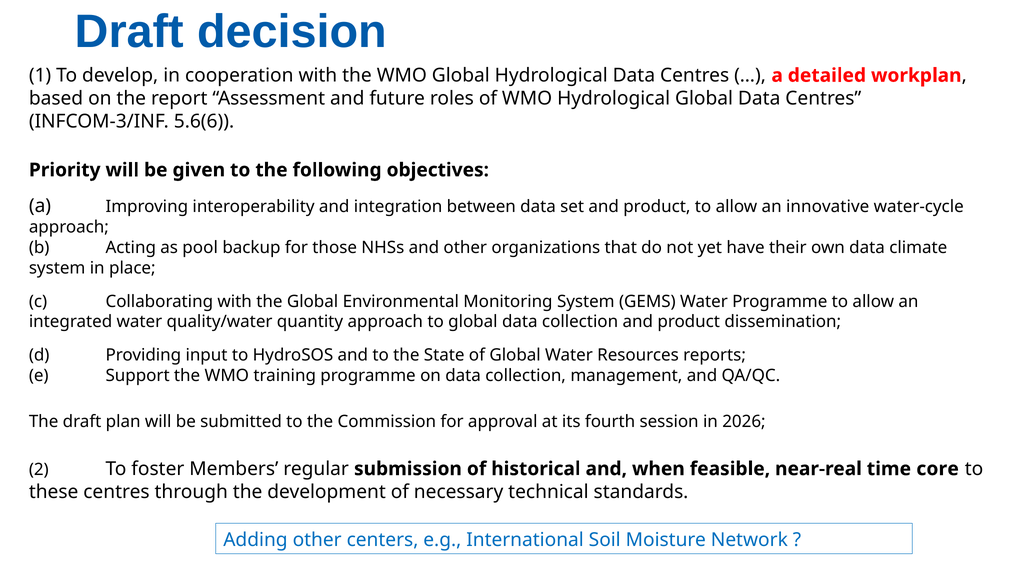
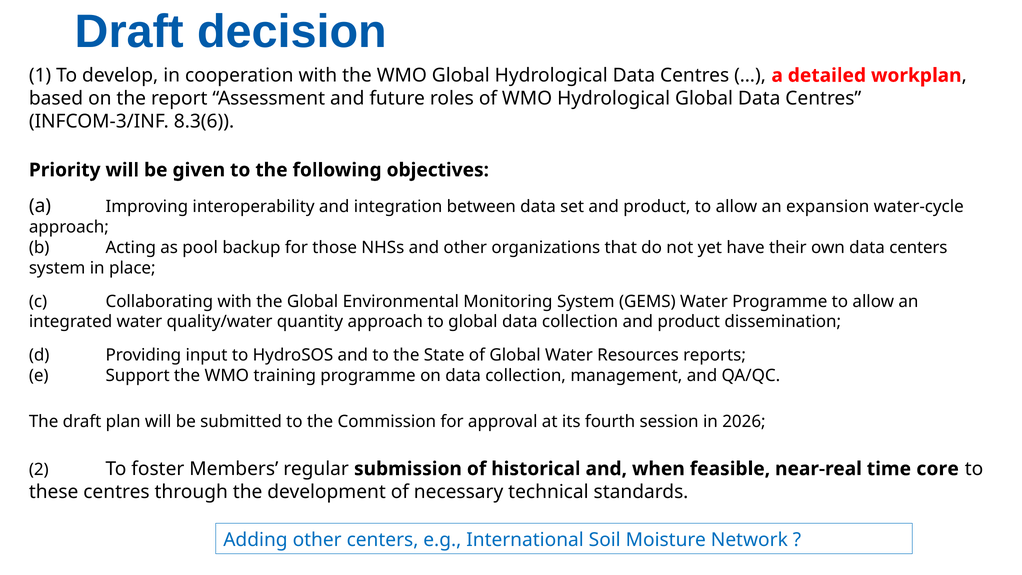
5.6(6: 5.6(6 -> 8.3(6
innovative: innovative -> expansion
data climate: climate -> centers
